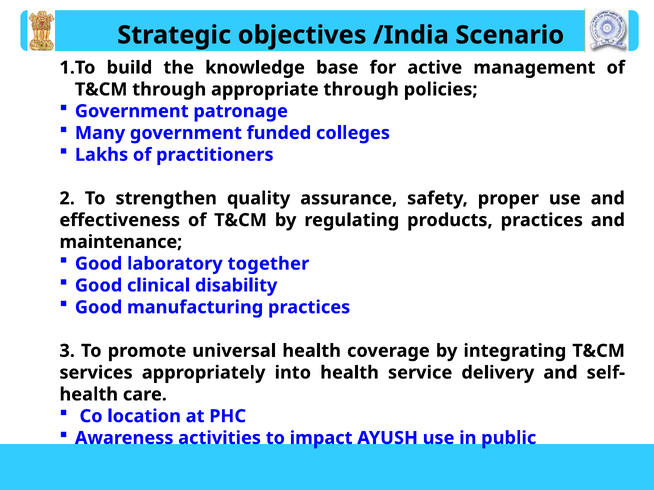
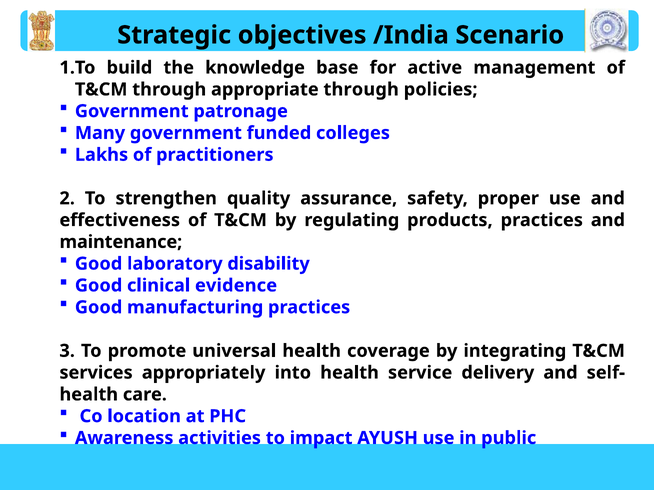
together: together -> disability
disability: disability -> evidence
